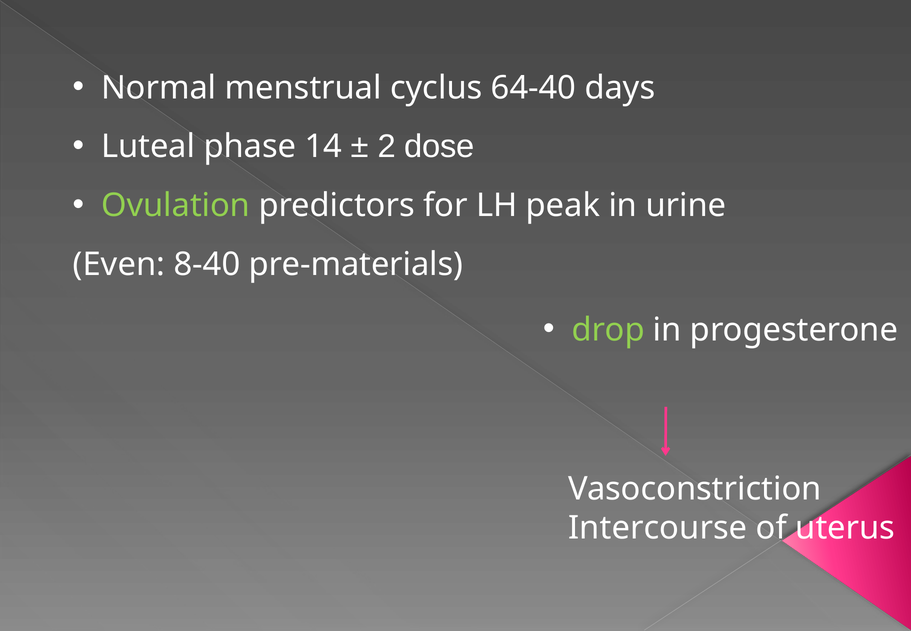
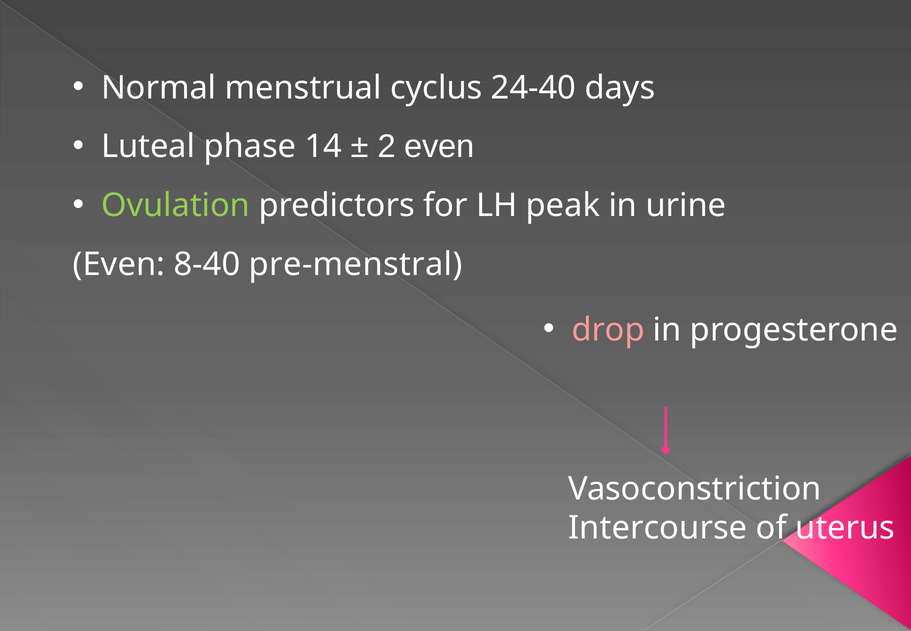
64-40: 64-40 -> 24-40
2 dose: dose -> even
pre-materials: pre-materials -> pre-menstral
drop colour: light green -> pink
